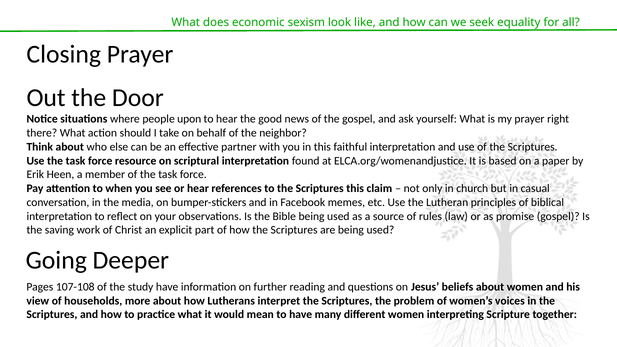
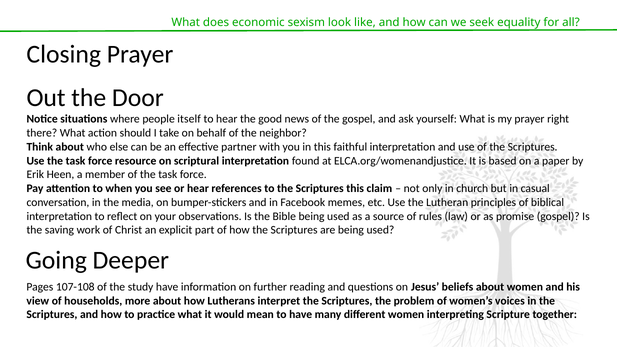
upon: upon -> itself
